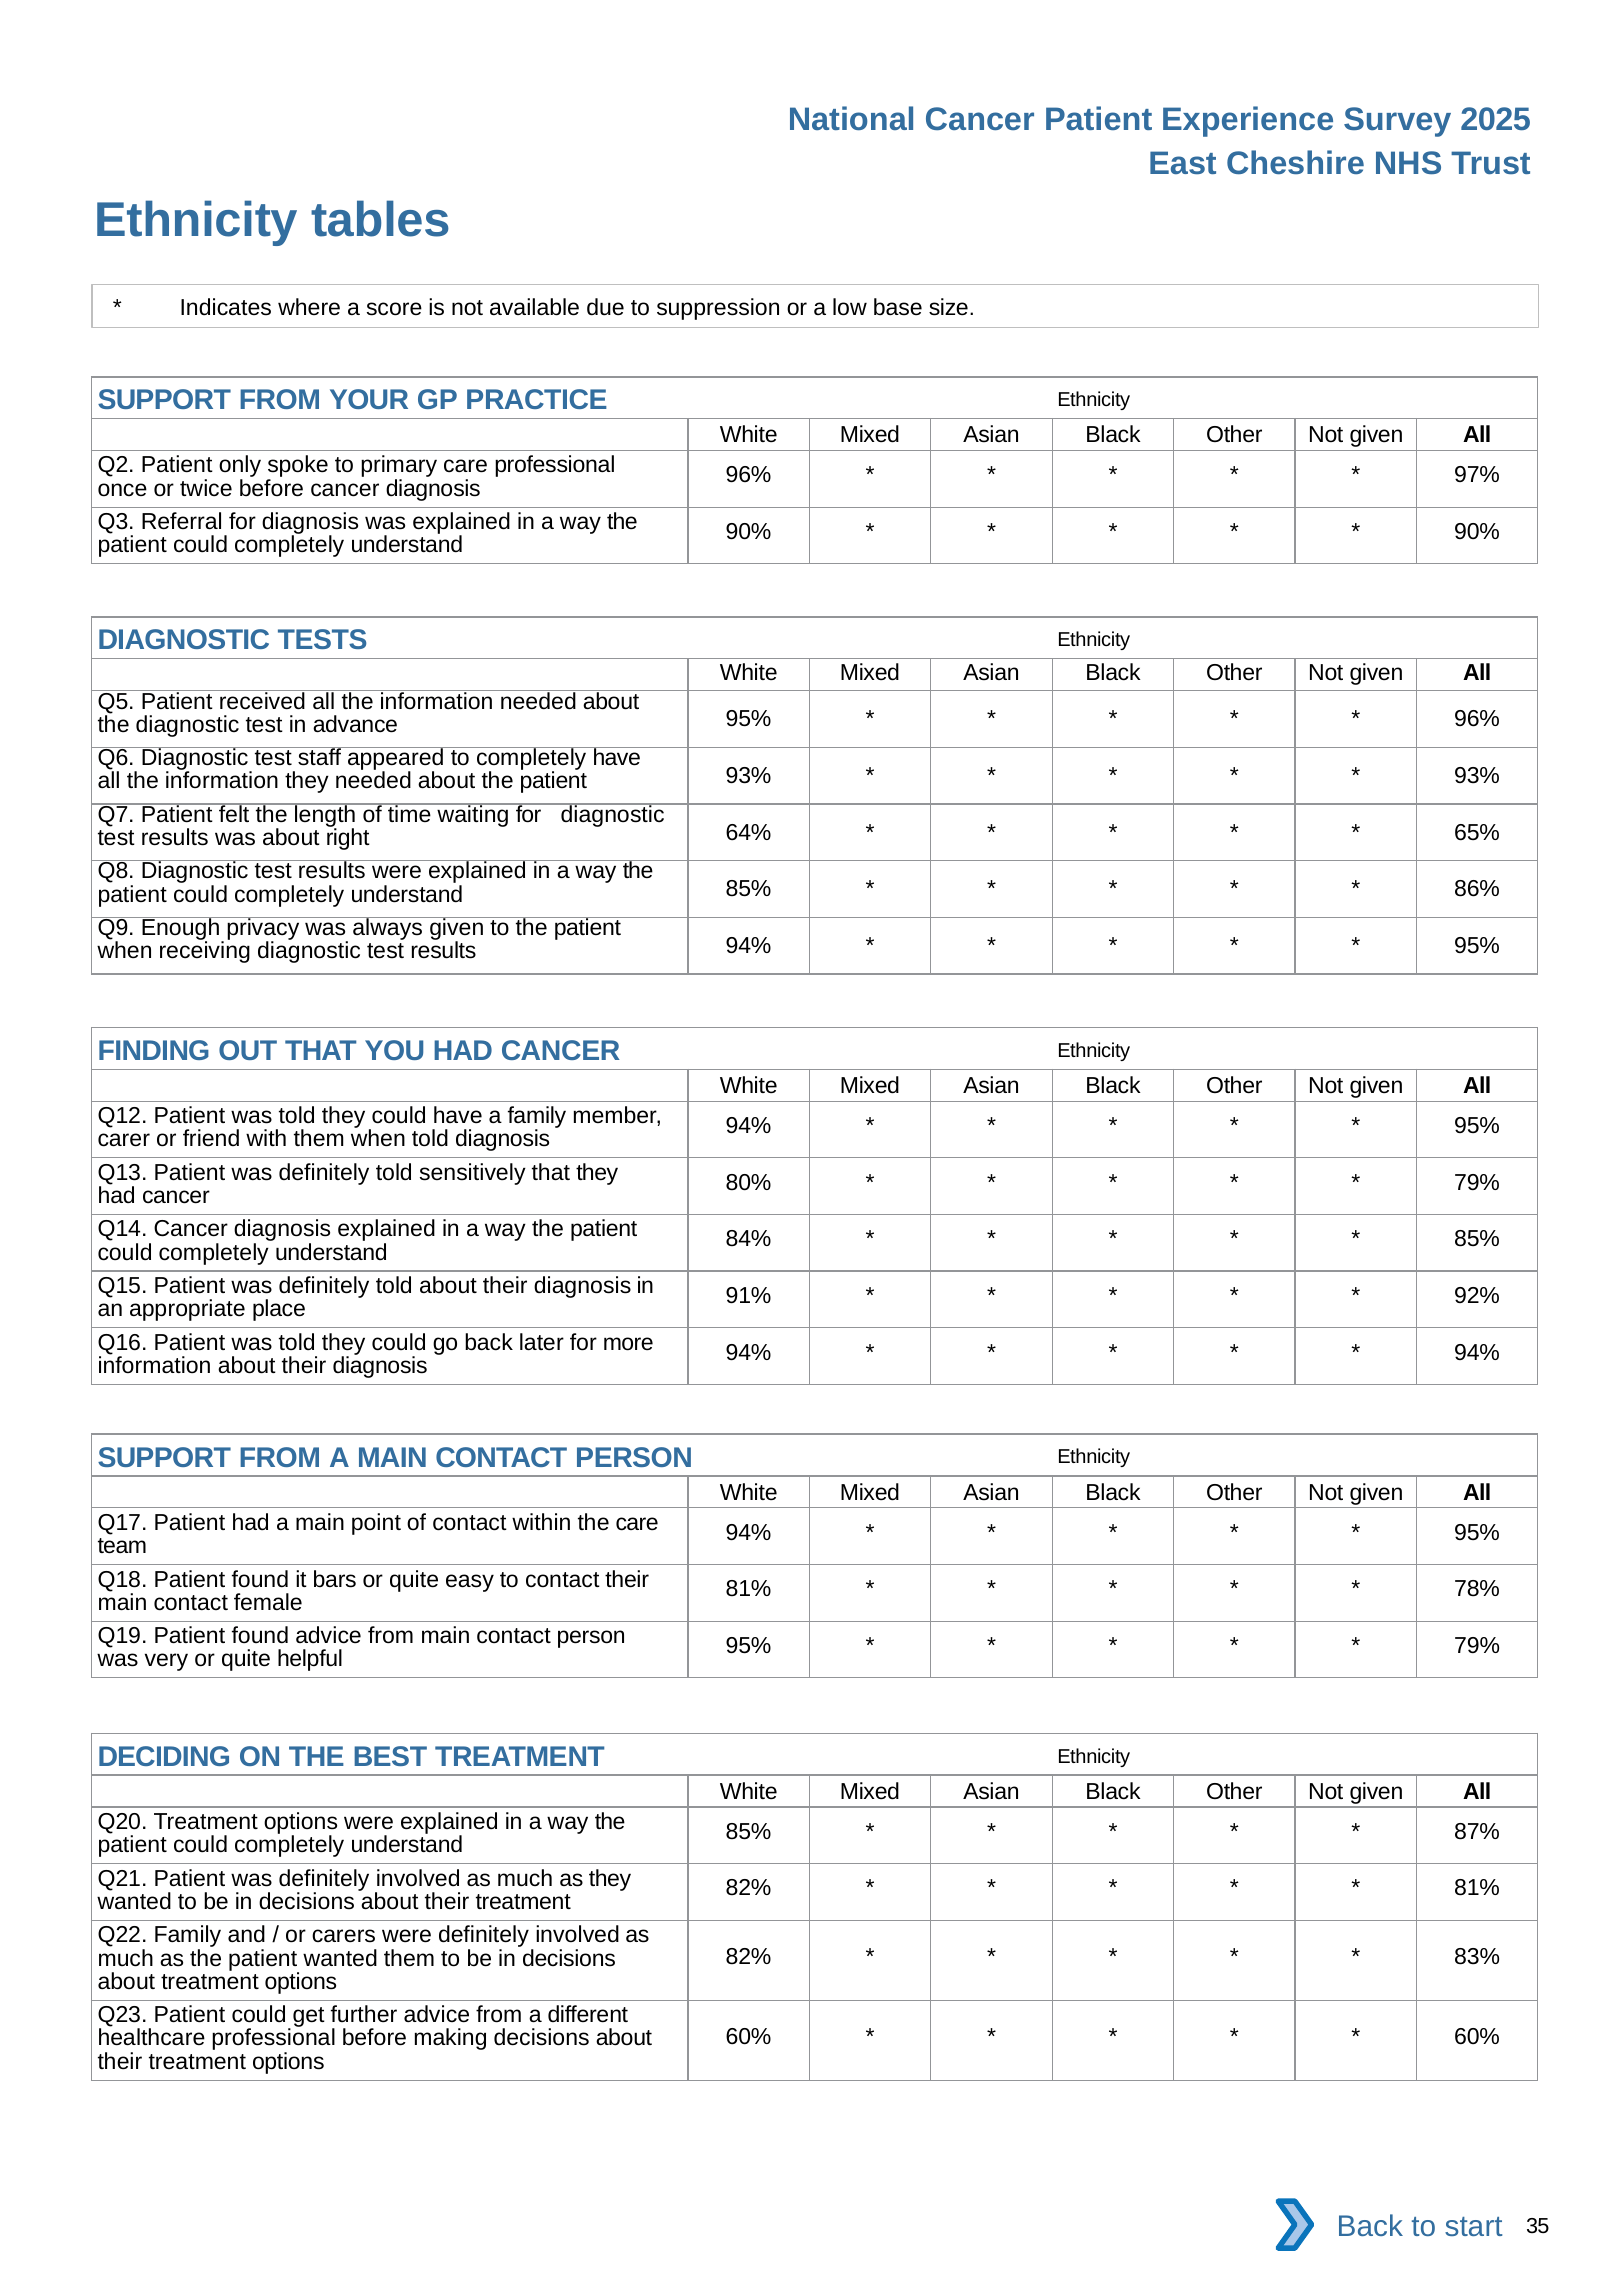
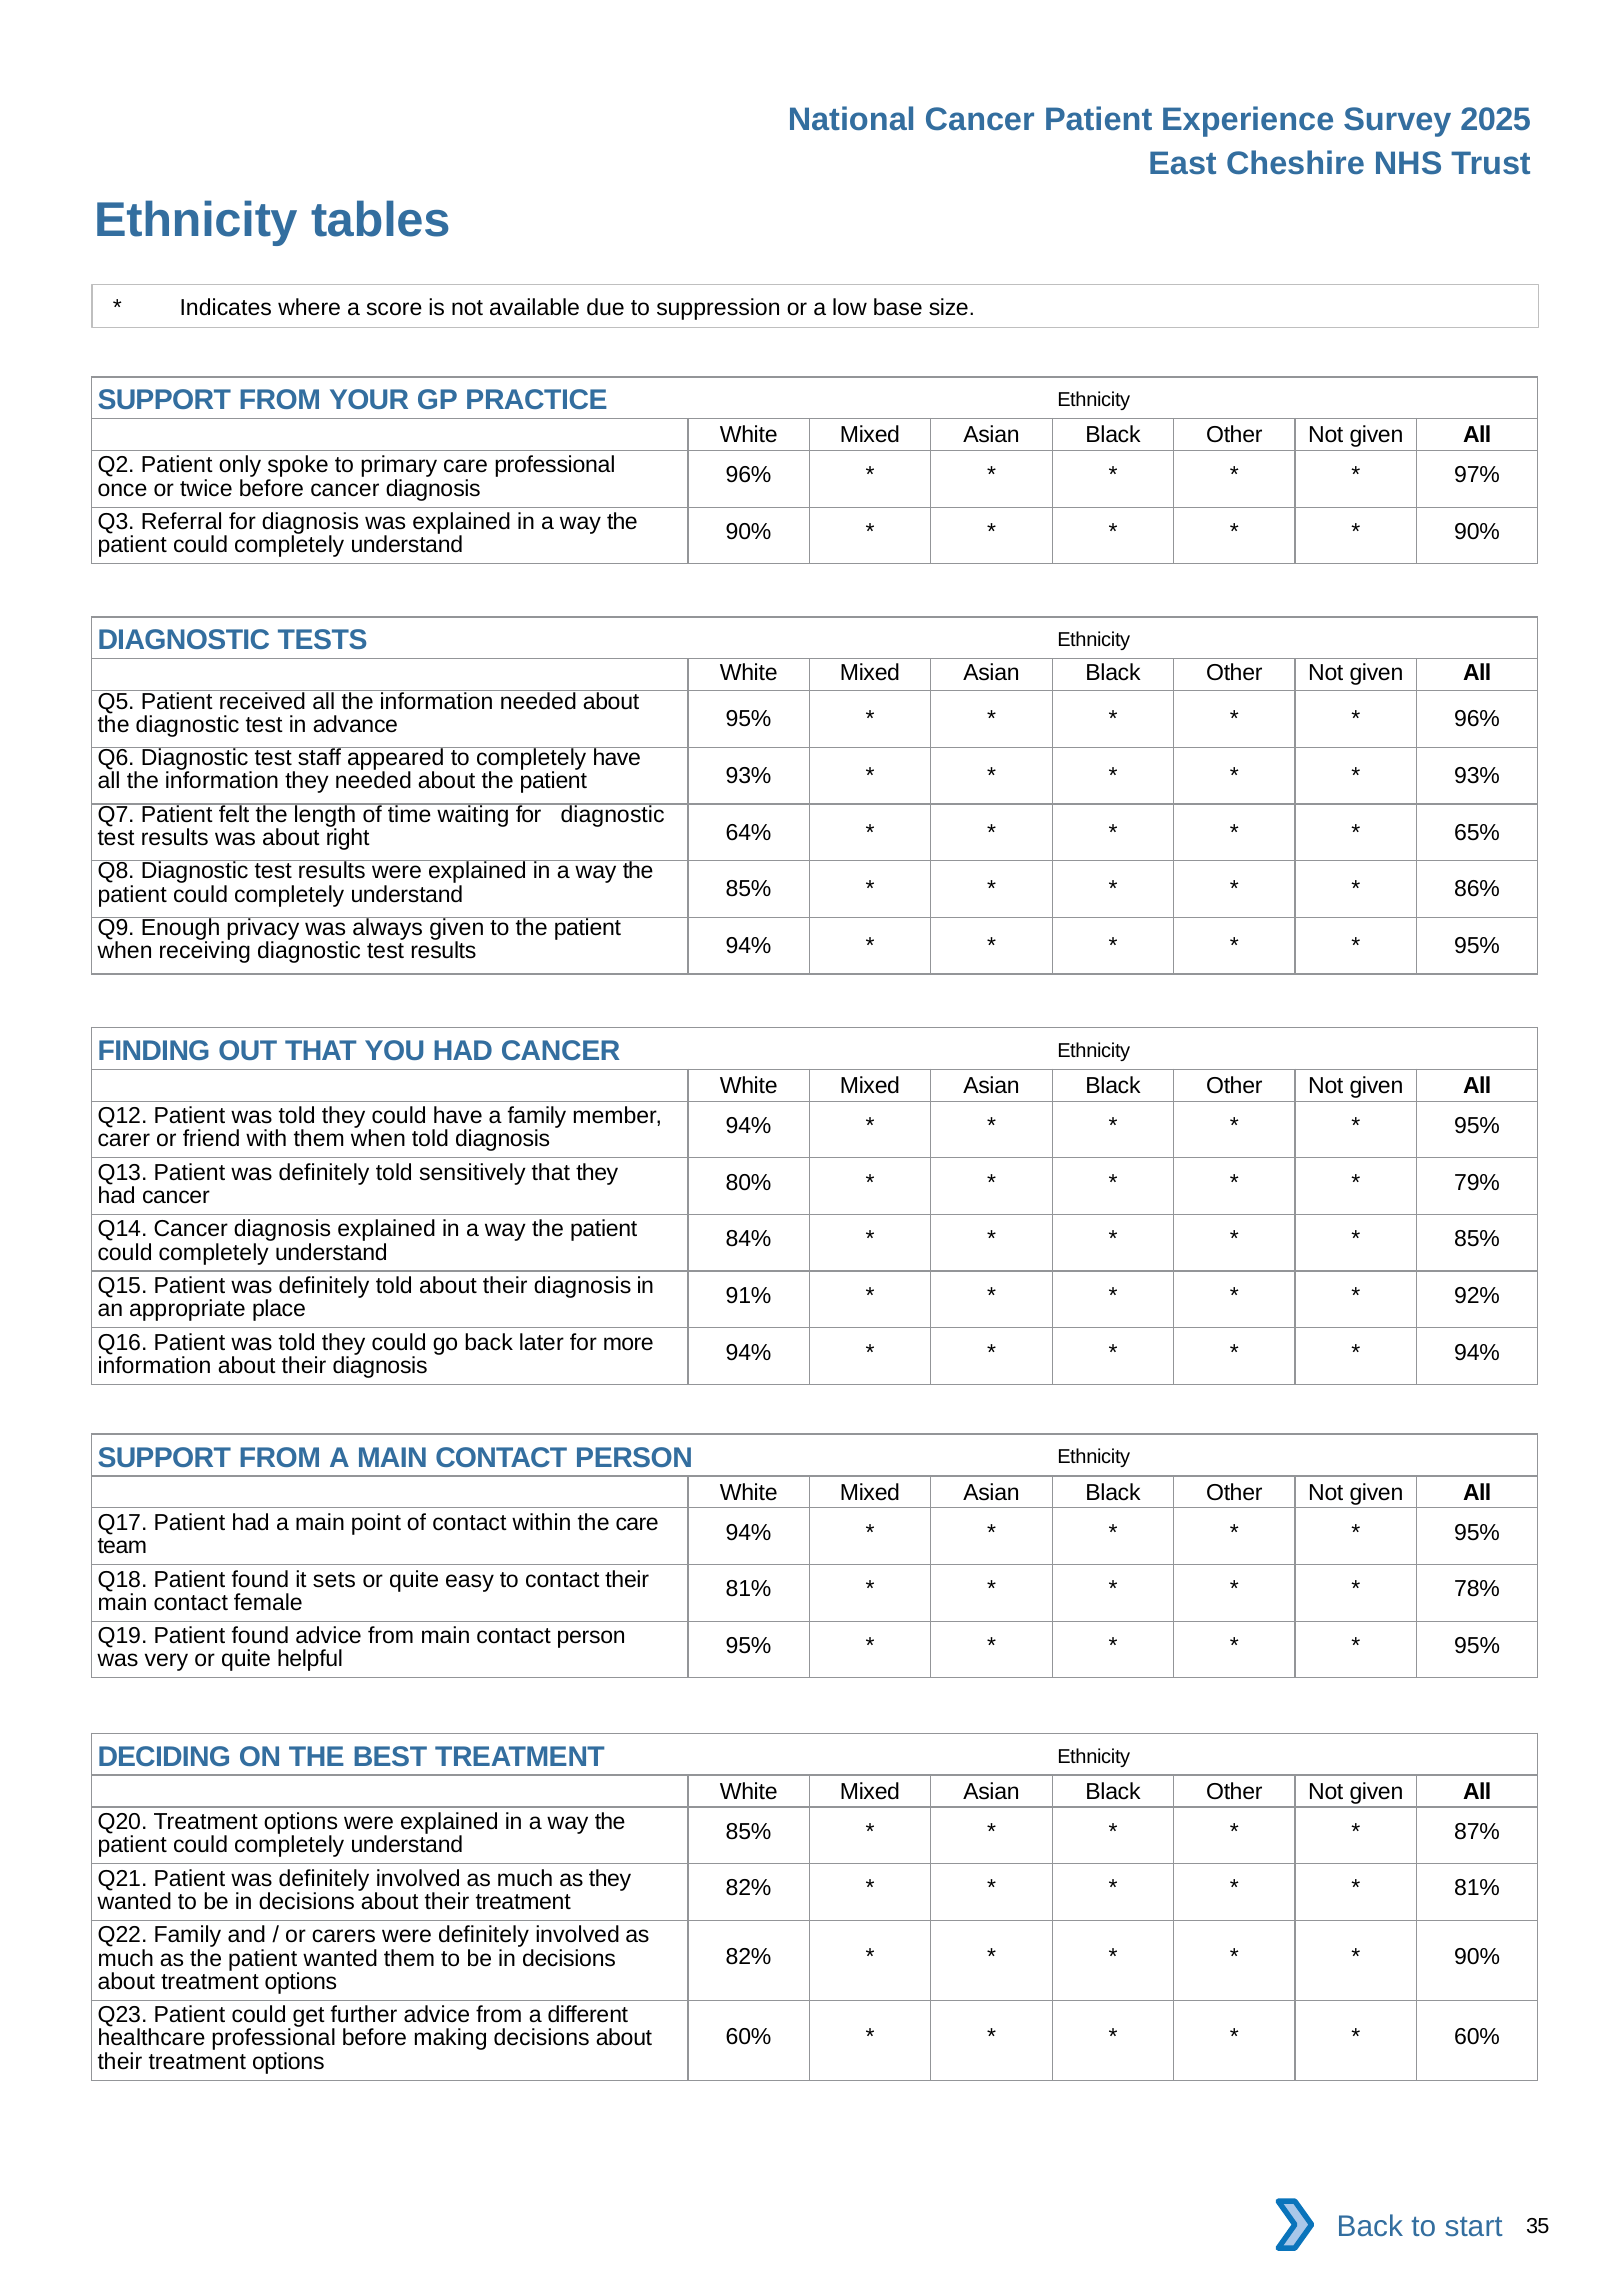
bars: bars -> sets
79% at (1477, 1646): 79% -> 95%
83% at (1477, 1956): 83% -> 90%
